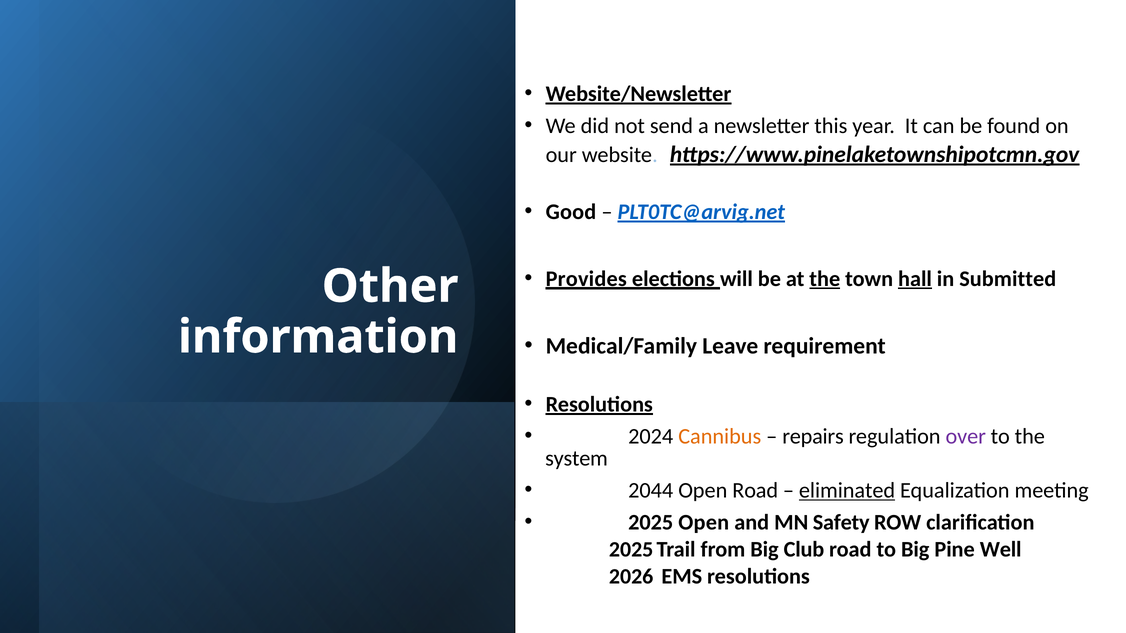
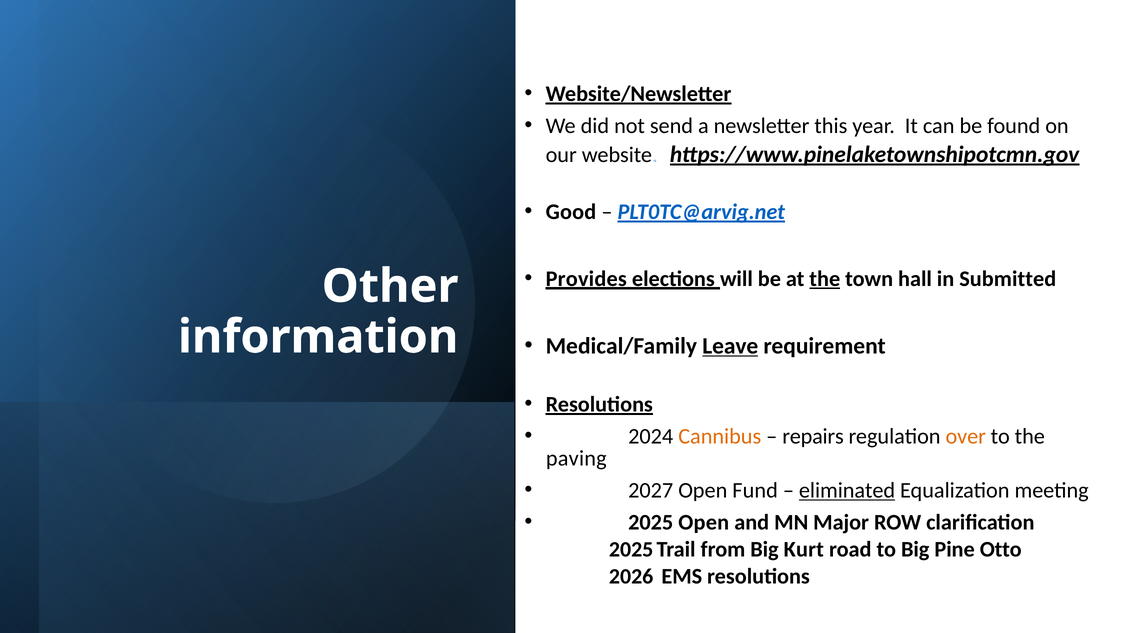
hall underline: present -> none
Leave underline: none -> present
over colour: purple -> orange
system: system -> paving
2044: 2044 -> 2027
Open Road: Road -> Fund
Safety: Safety -> Major
Club: Club -> Kurt
Well: Well -> Otto
